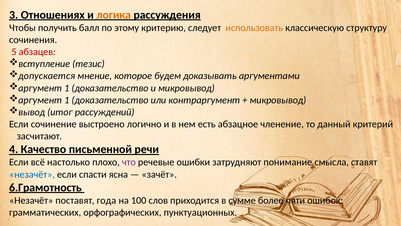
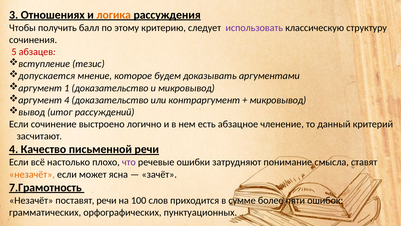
использовать colour: orange -> purple
1 at (67, 100): 1 -> 4
незачёт at (32, 174) colour: blue -> orange
спасти: спасти -> может
6.Грамотность: 6.Грамотность -> 7.Грамотность
поставят года: года -> речи
